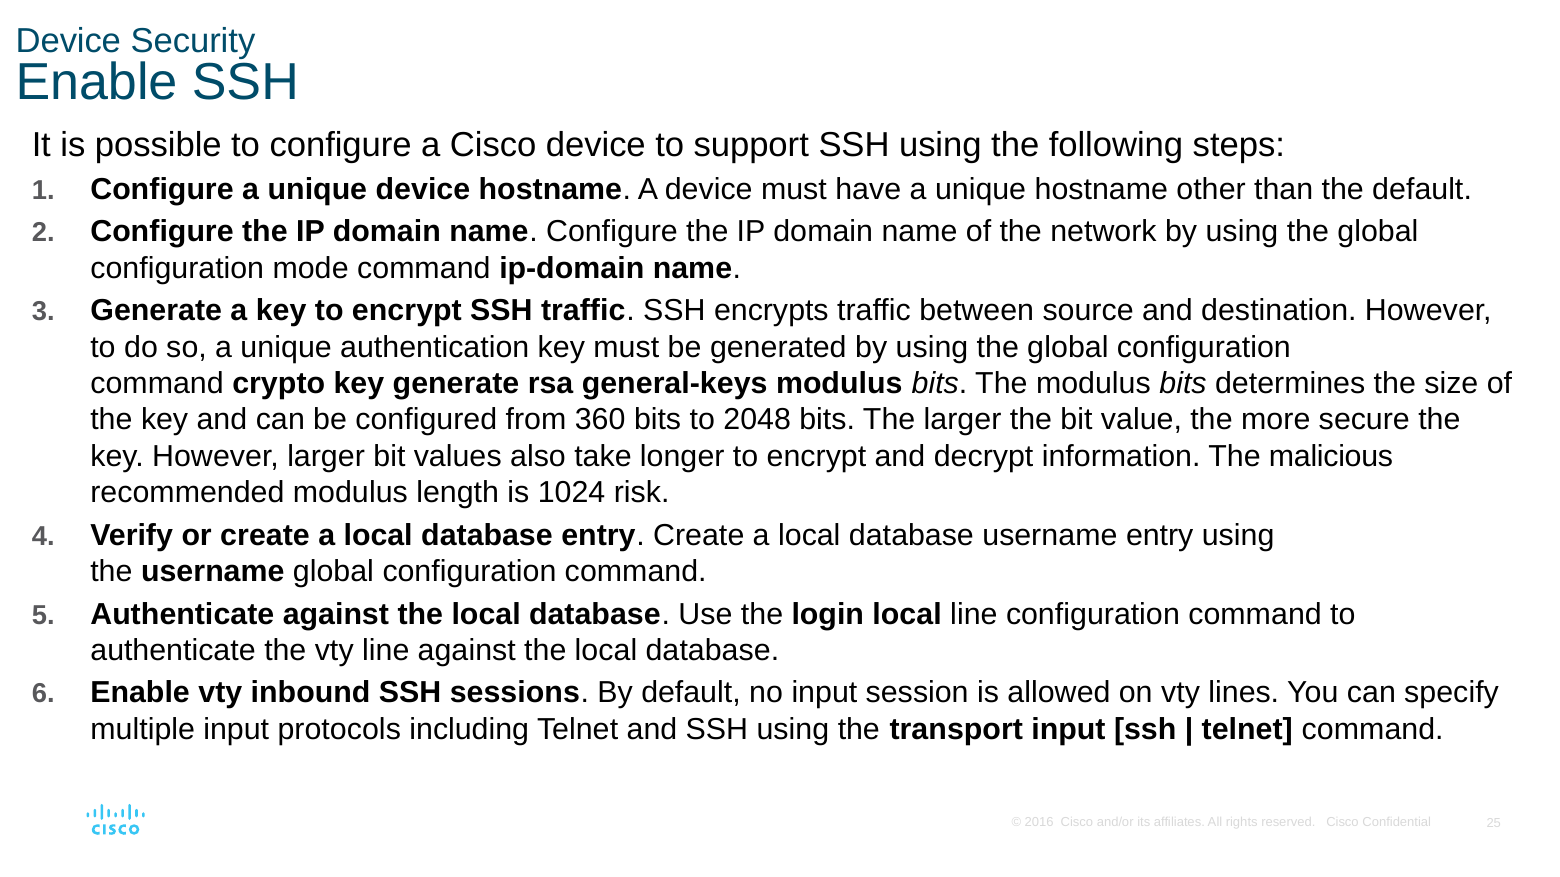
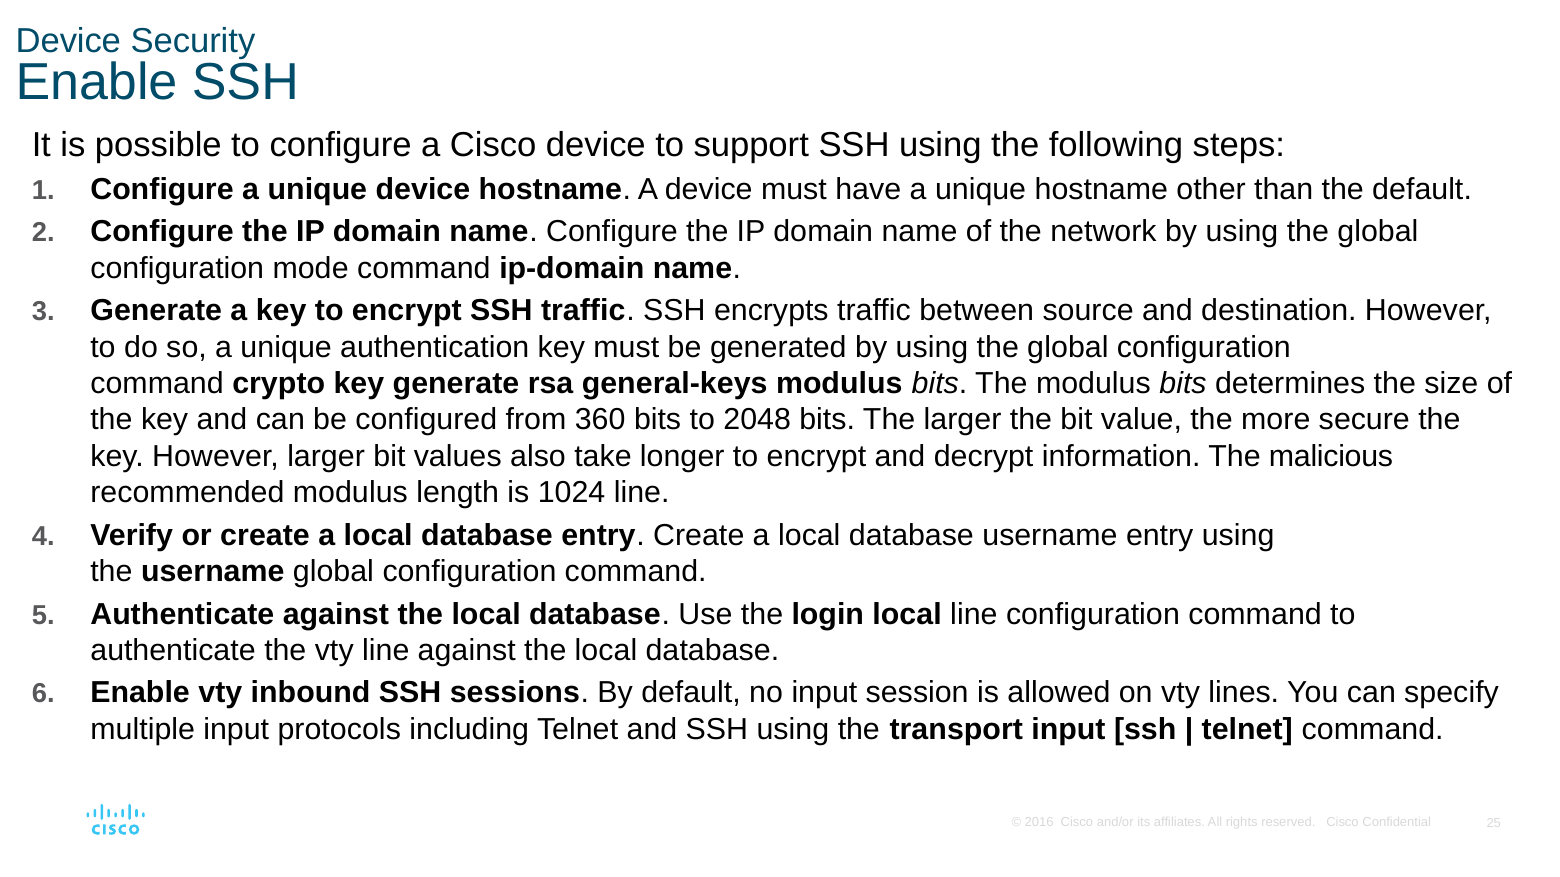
1024 risk: risk -> line
